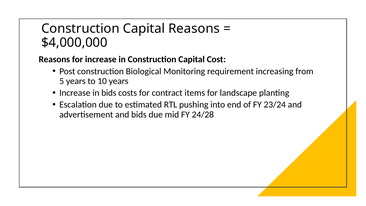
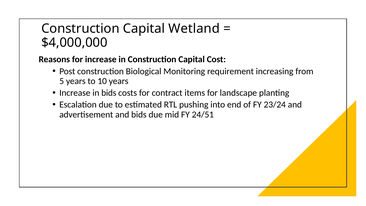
Capital Reasons: Reasons -> Wetland
24/28: 24/28 -> 24/51
